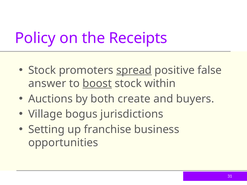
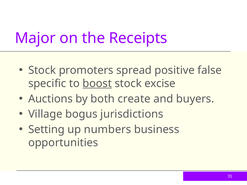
Policy: Policy -> Major
spread underline: present -> none
answer: answer -> specific
within: within -> excise
franchise: franchise -> numbers
